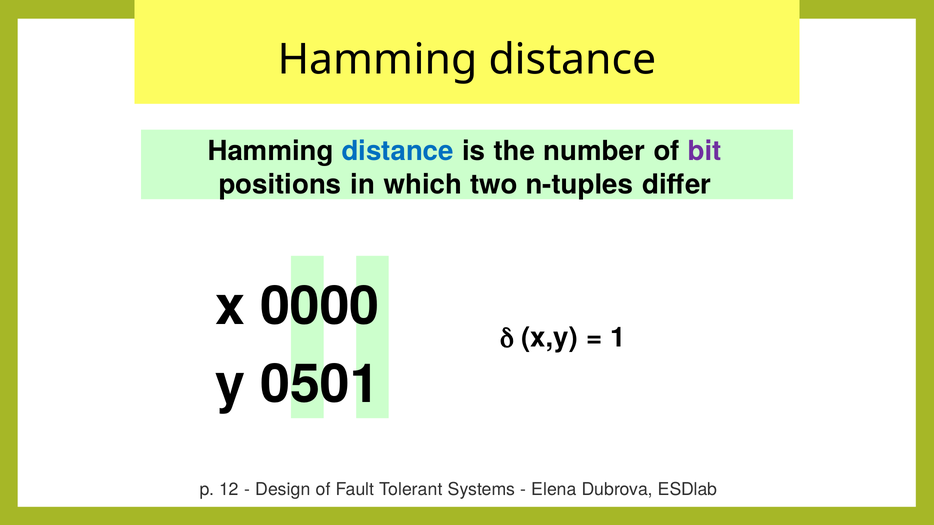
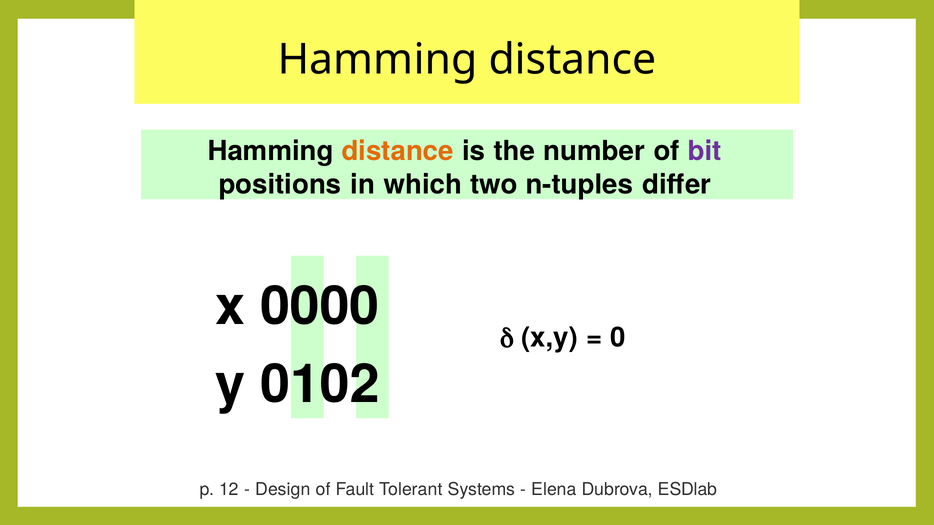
distance at (398, 151) colour: blue -> orange
1: 1 -> 0
0501: 0501 -> 0102
